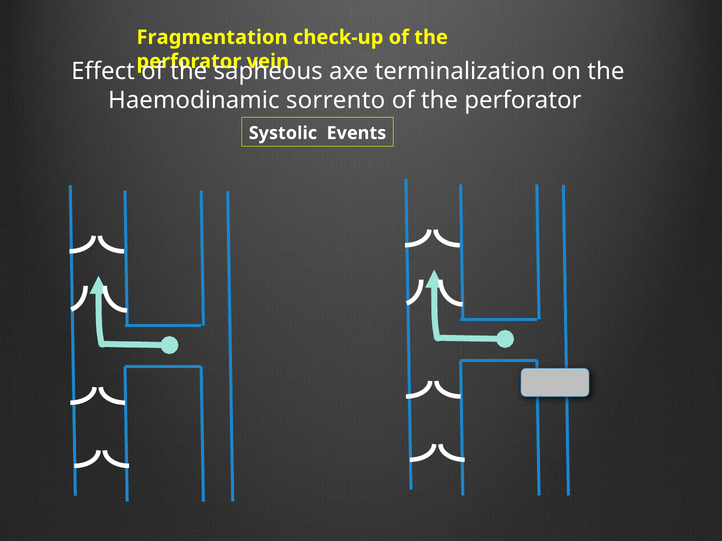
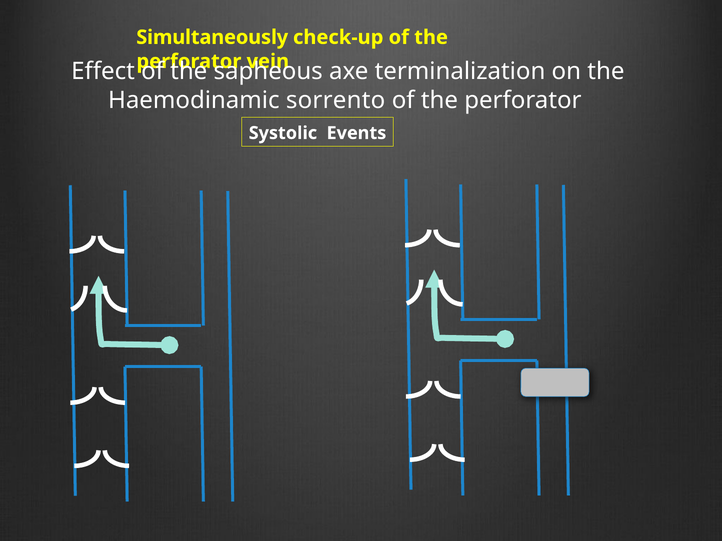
Fragmentation: Fragmentation -> Simultaneously
